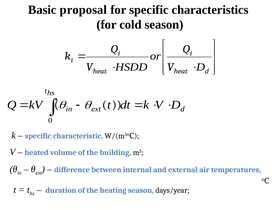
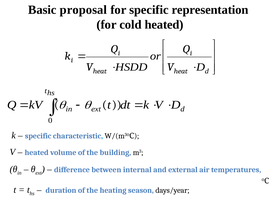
characteristics: characteristics -> representation
cold season: season -> heated
